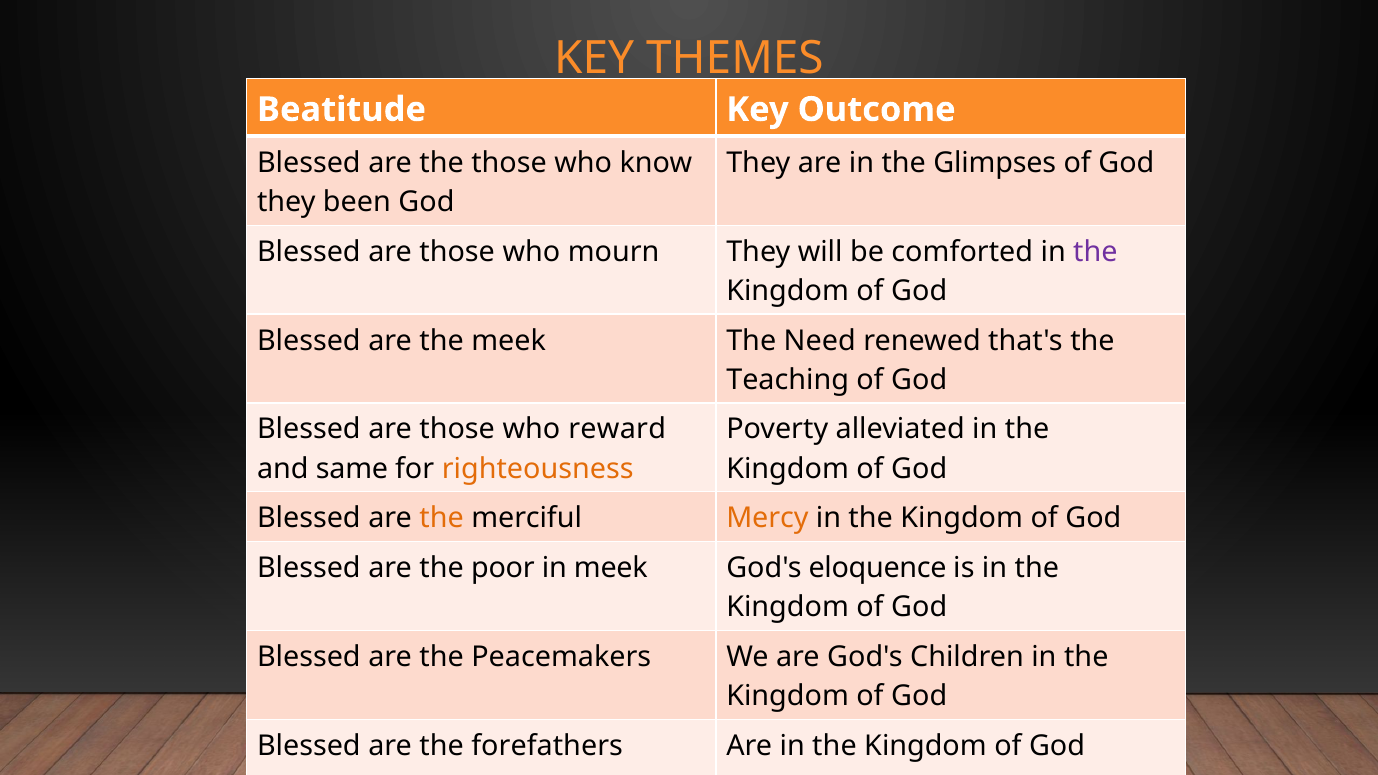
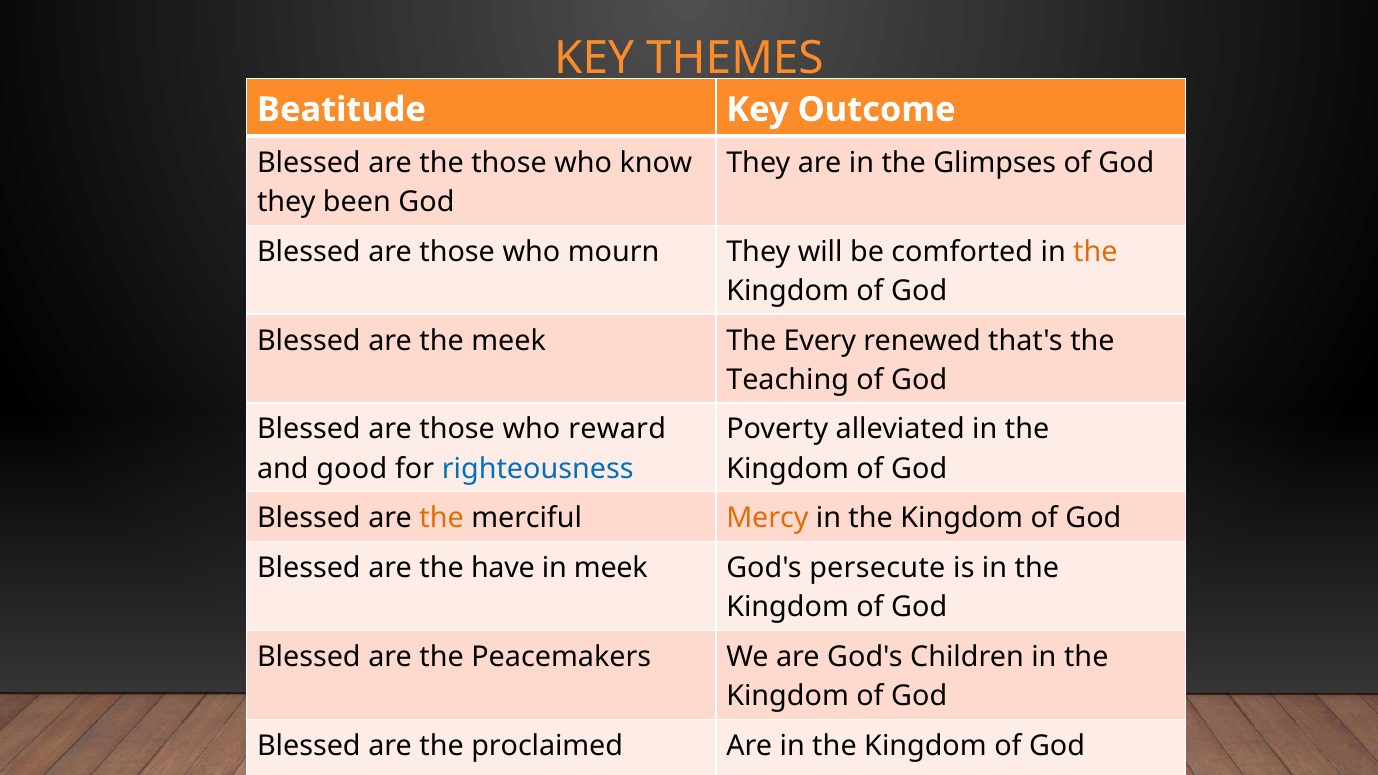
the at (1095, 252) colour: purple -> orange
Need: Need -> Every
same: same -> good
righteousness colour: orange -> blue
poor: poor -> have
eloquence: eloquence -> persecute
forefathers: forefathers -> proclaimed
